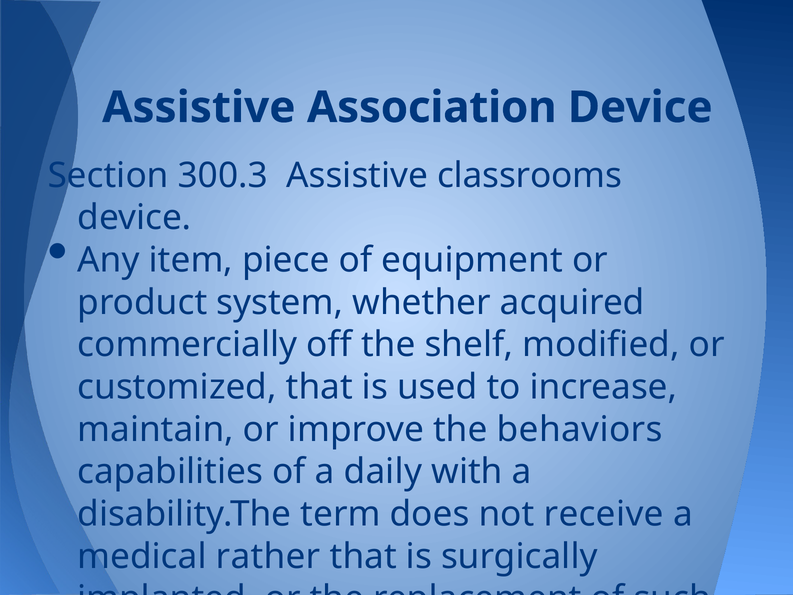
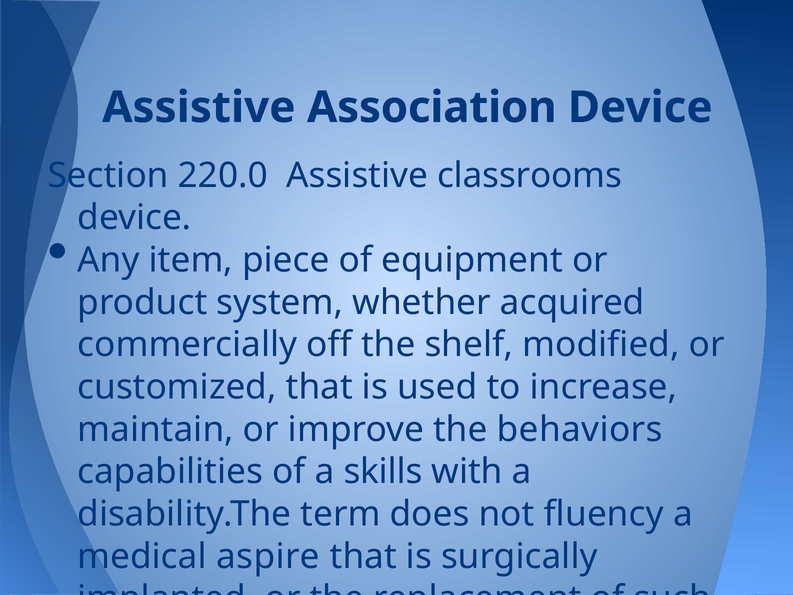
300.3: 300.3 -> 220.0
daily: daily -> skills
receive: receive -> fluency
rather: rather -> aspire
